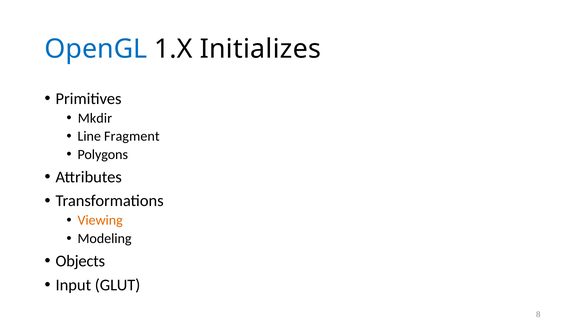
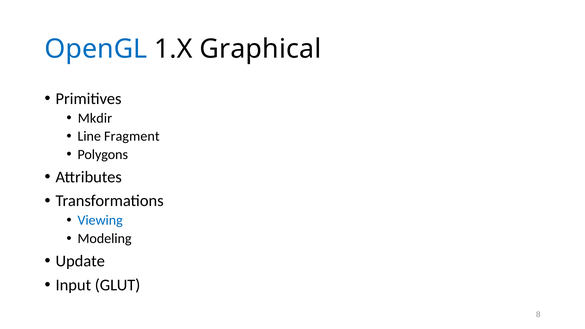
Initializes: Initializes -> Graphical
Viewing colour: orange -> blue
Objects: Objects -> Update
